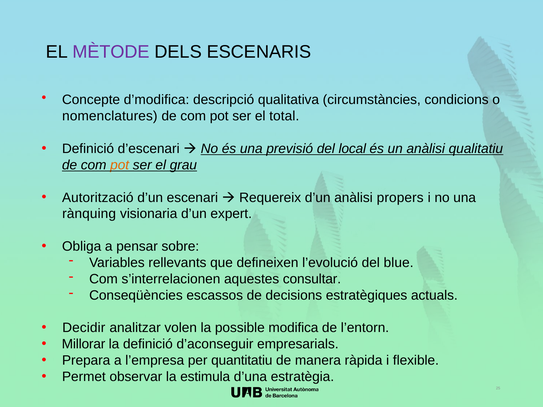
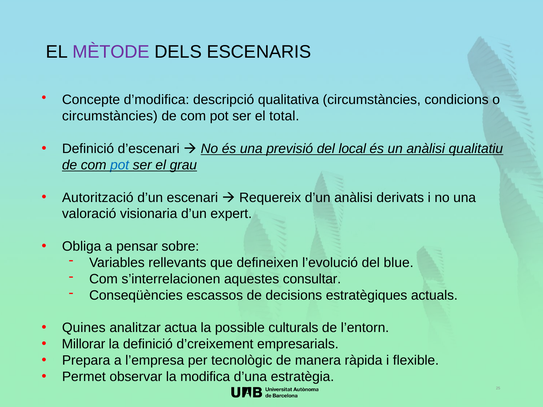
nomenclatures at (110, 116): nomenclatures -> circumstàncies
pot at (120, 165) colour: orange -> blue
propers: propers -> derivats
rànquing: rànquing -> valoració
Decidir: Decidir -> Quines
volen: volen -> actua
modifica: modifica -> culturals
d’aconseguir: d’aconseguir -> d’creixement
quantitatiu: quantitatiu -> tecnològic
estimula: estimula -> modifica
